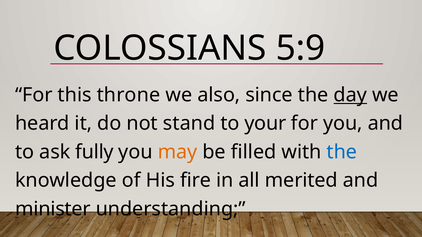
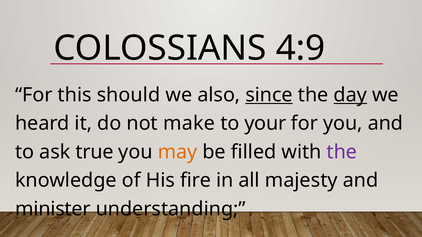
5:9: 5:9 -> 4:9
throne: throne -> should
since underline: none -> present
stand: stand -> make
fully: fully -> true
the at (342, 152) colour: blue -> purple
merited: merited -> majesty
